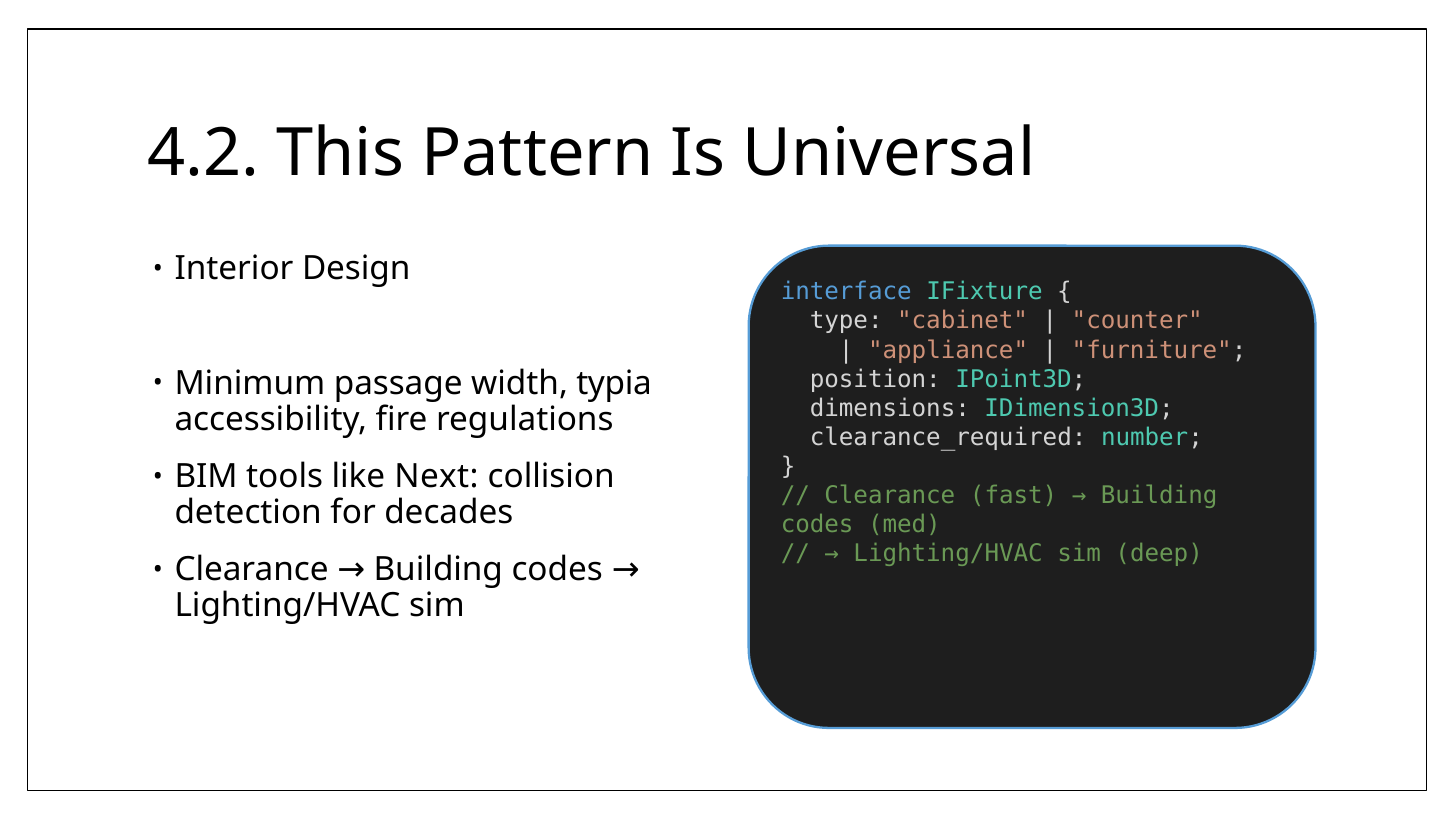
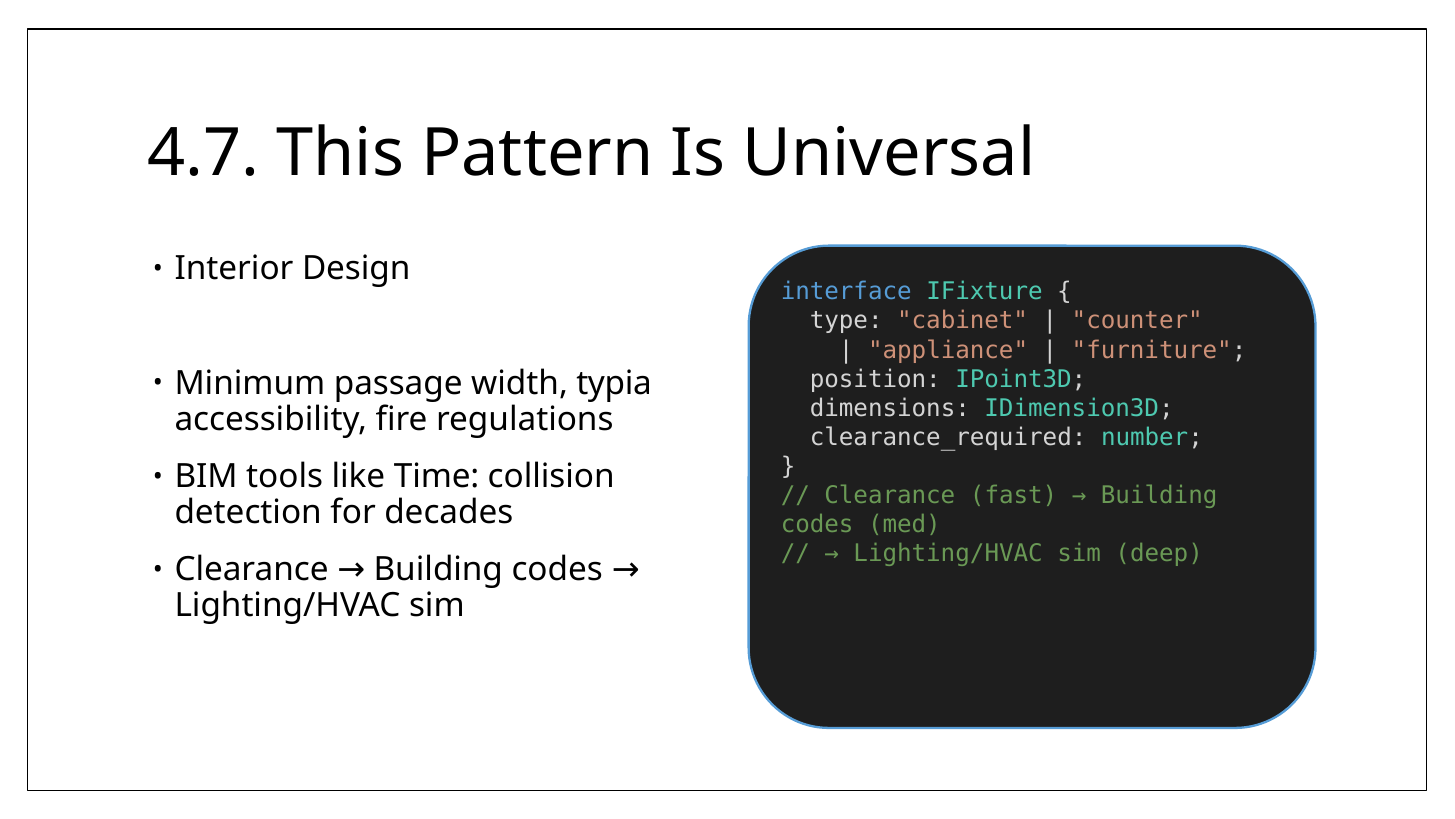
4.2: 4.2 -> 4.7
Next: Next -> Time
